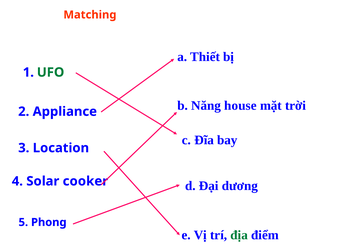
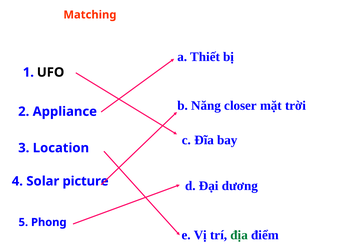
UFO colour: green -> black
house: house -> closer
cooker: cooker -> picture
